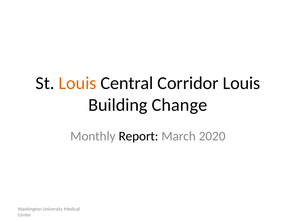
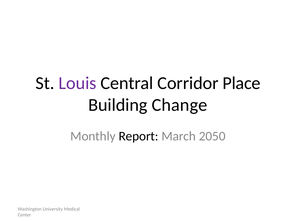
Louis at (78, 83) colour: orange -> purple
Corridor Louis: Louis -> Place
2020: 2020 -> 2050
